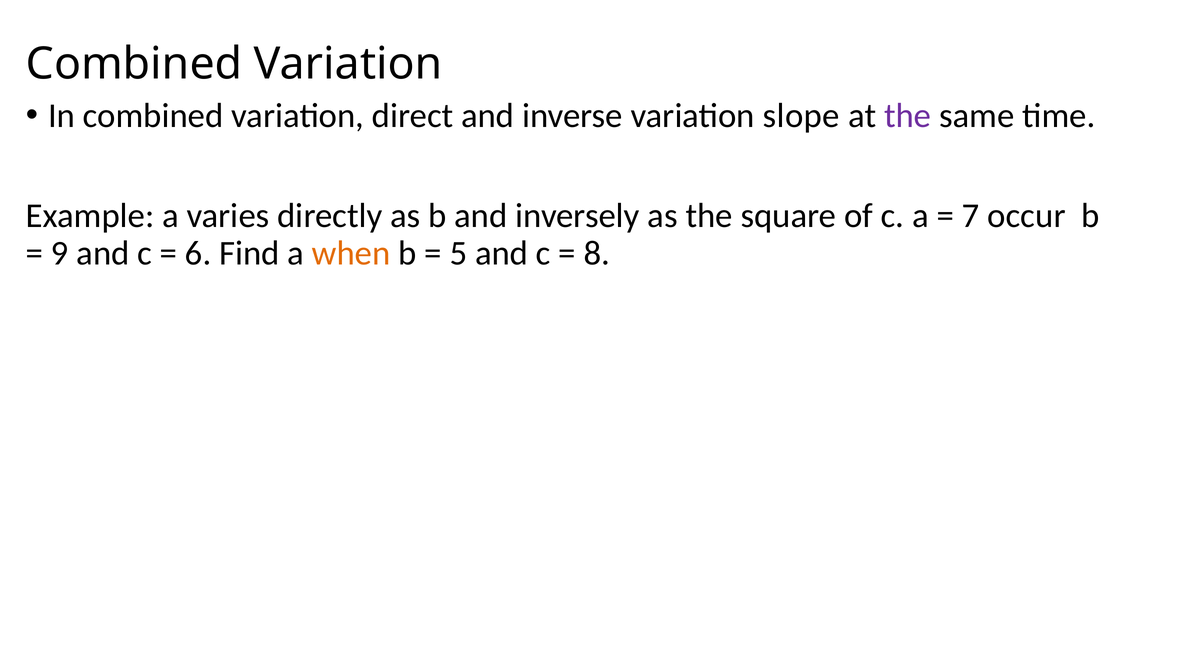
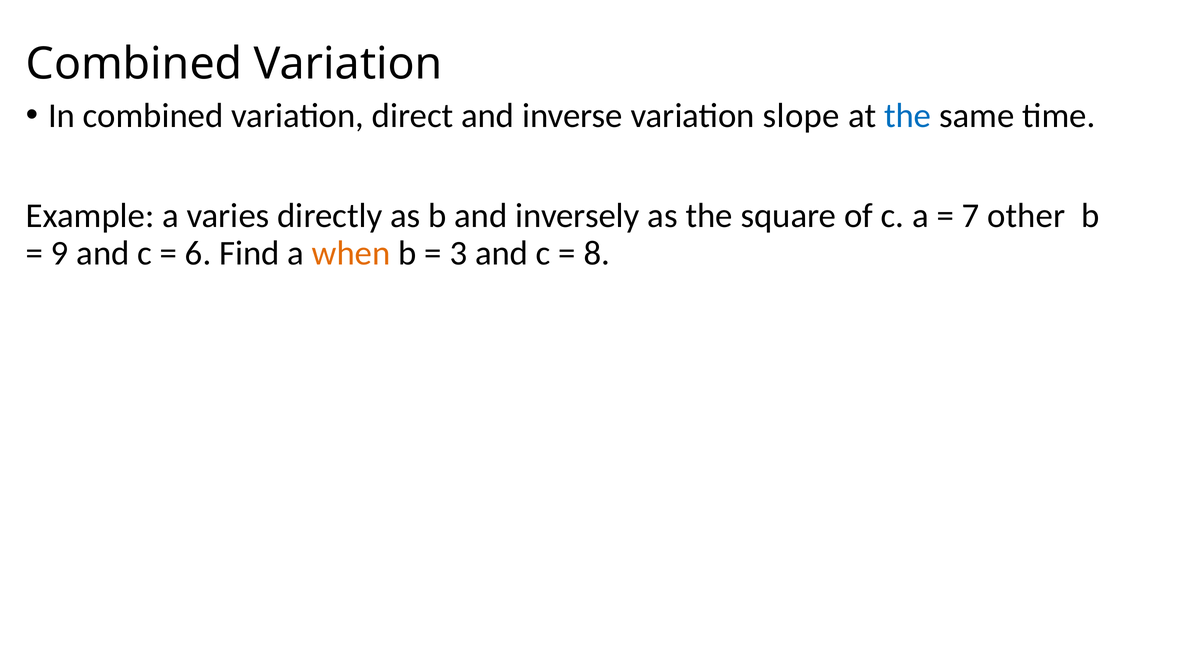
the at (908, 116) colour: purple -> blue
occur: occur -> other
5: 5 -> 3
